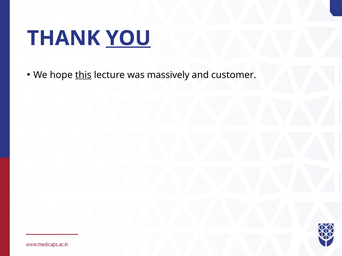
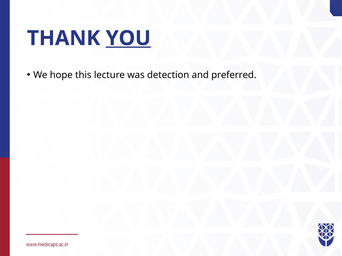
this underline: present -> none
massively: massively -> detection
customer: customer -> preferred
